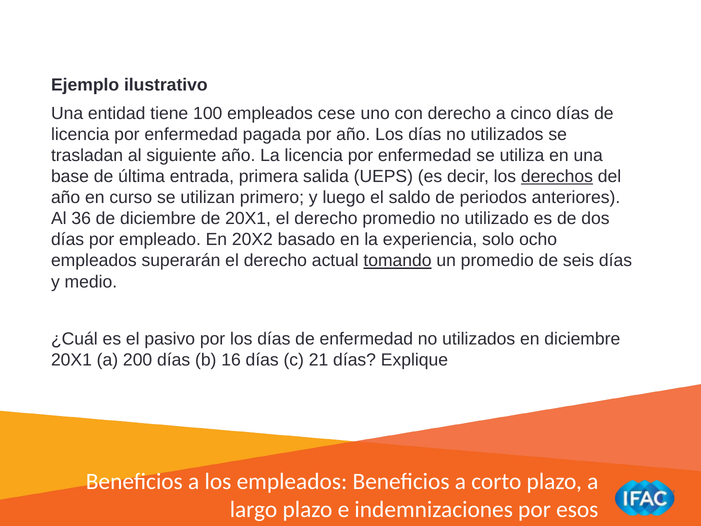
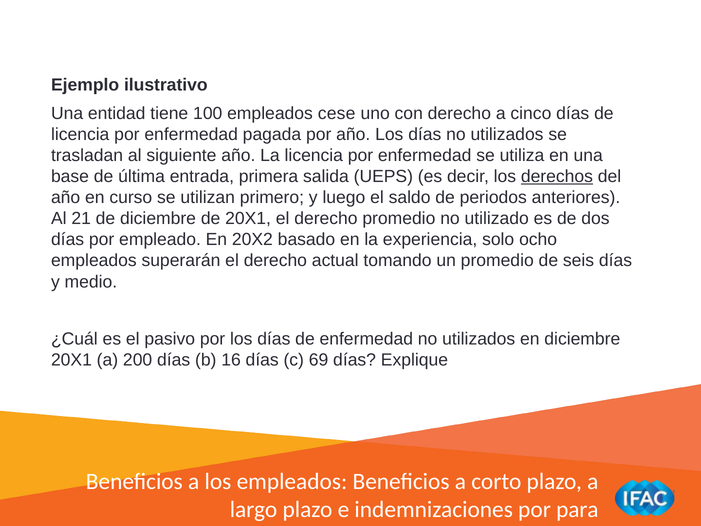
36: 36 -> 21
tomando underline: present -> none
21: 21 -> 69
esos: esos -> para
